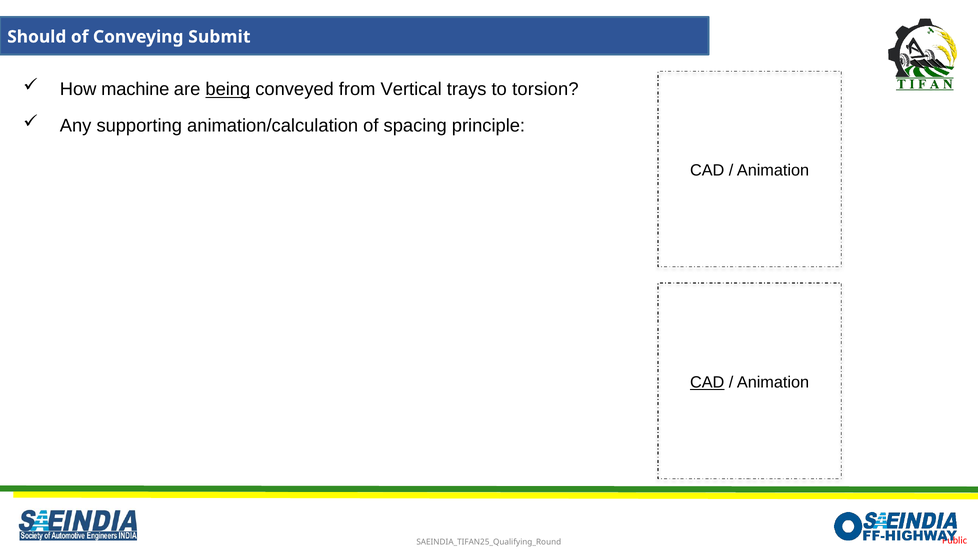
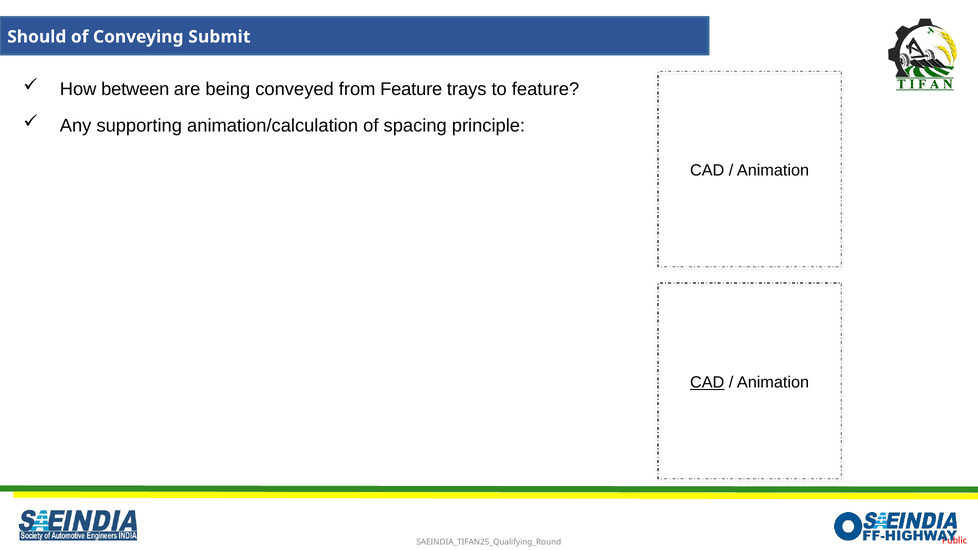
machine: machine -> between
being underline: present -> none
from Vertical: Vertical -> Feature
to torsion: torsion -> feature
